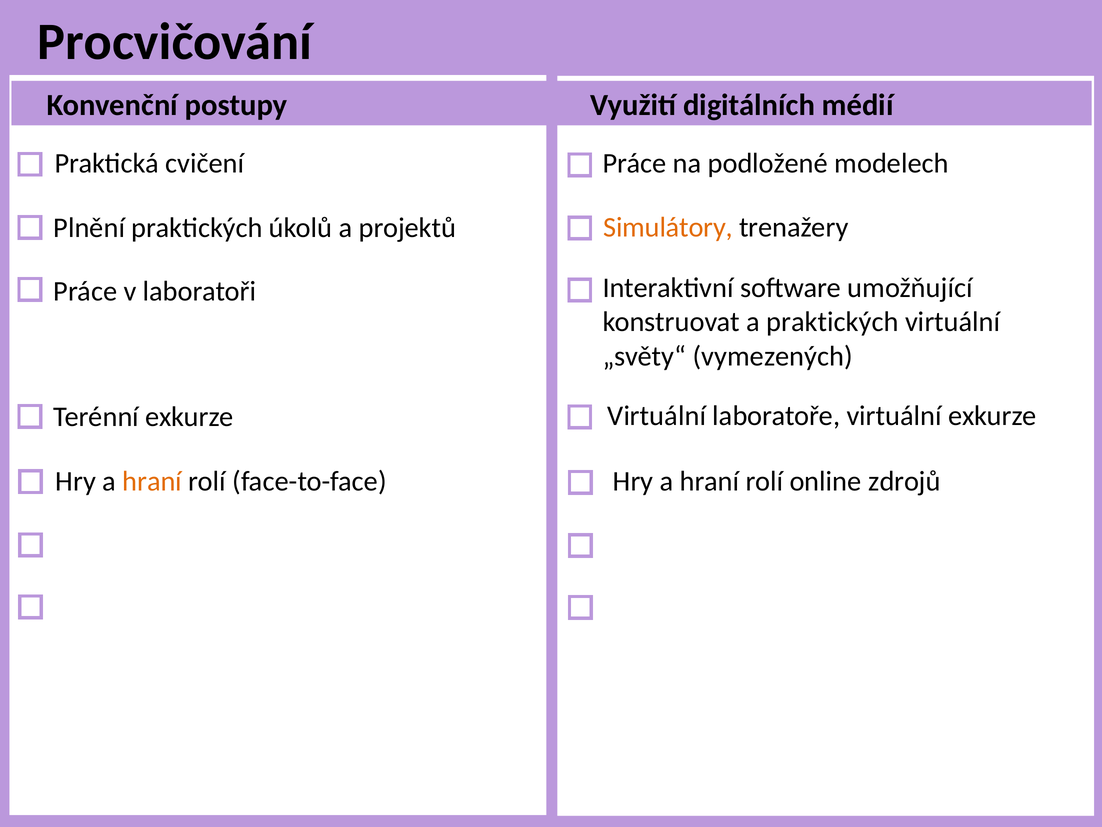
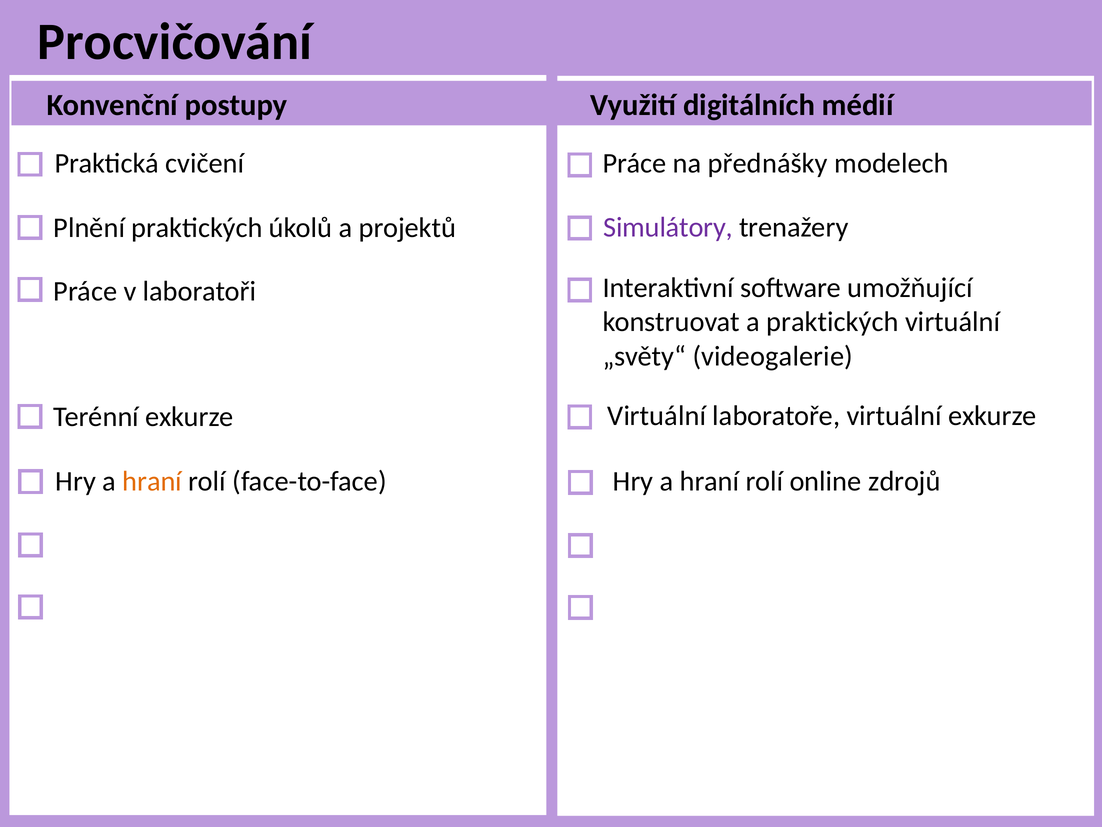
podložené: podložené -> přednášky
Simulátory colour: orange -> purple
vymezených: vymezených -> videogalerie
